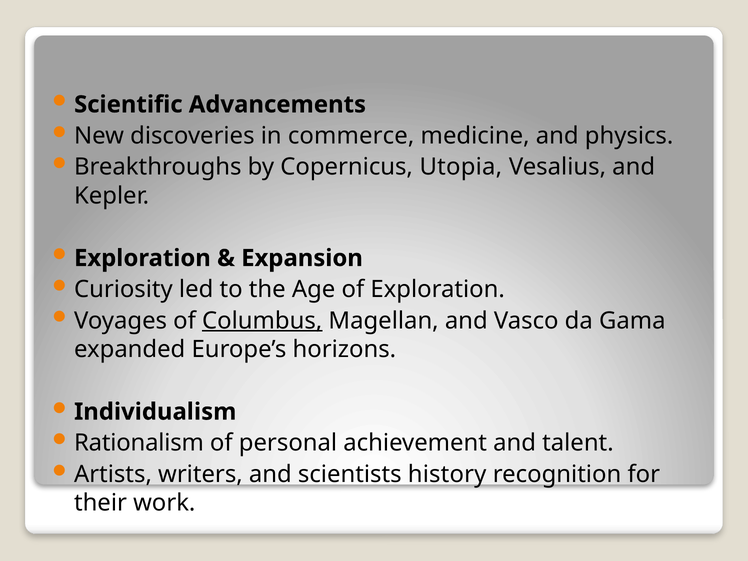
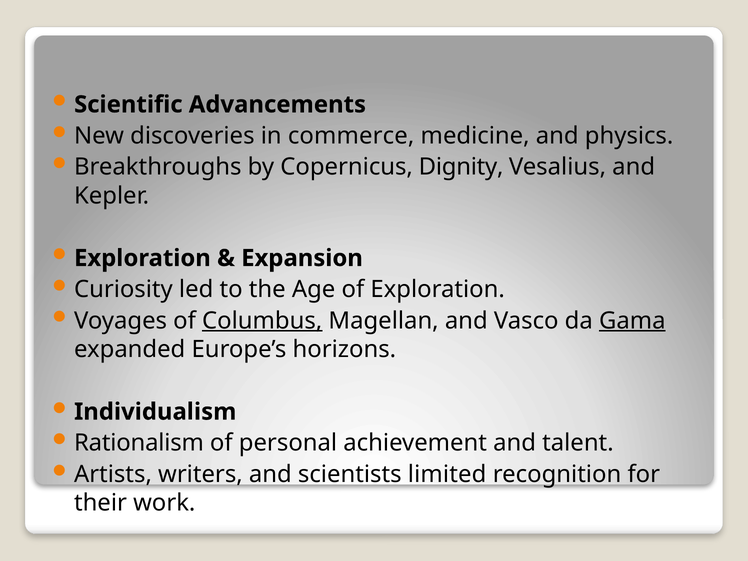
Utopia: Utopia -> Dignity
Gama underline: none -> present
history: history -> limited
